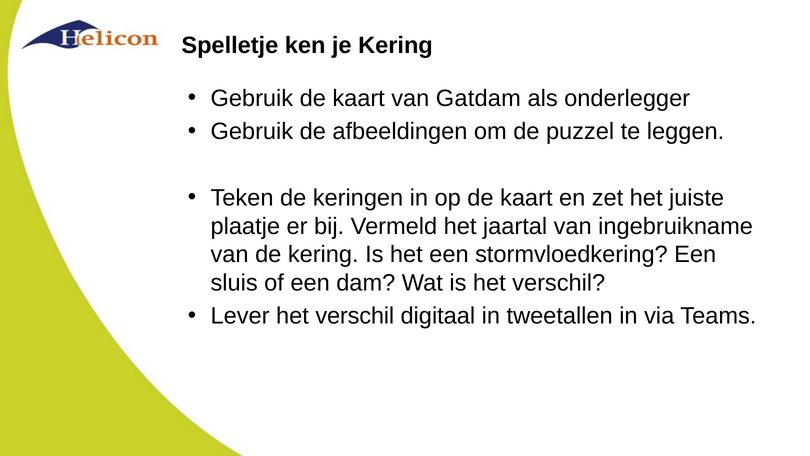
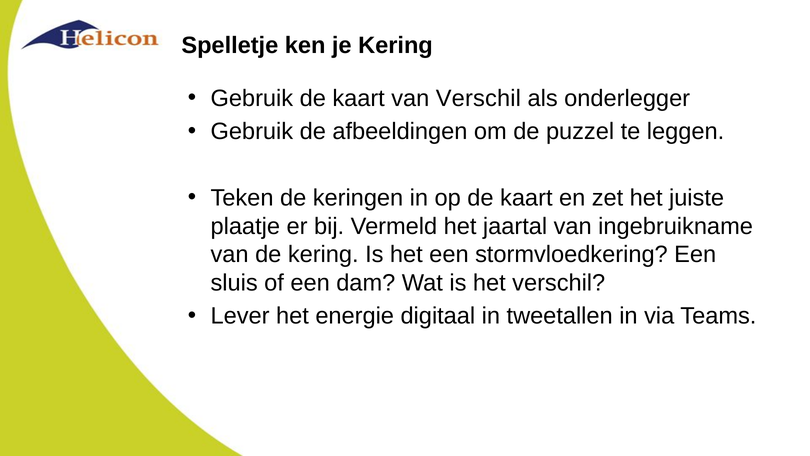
van Gatdam: Gatdam -> Verschil
Lever het verschil: verschil -> energie
